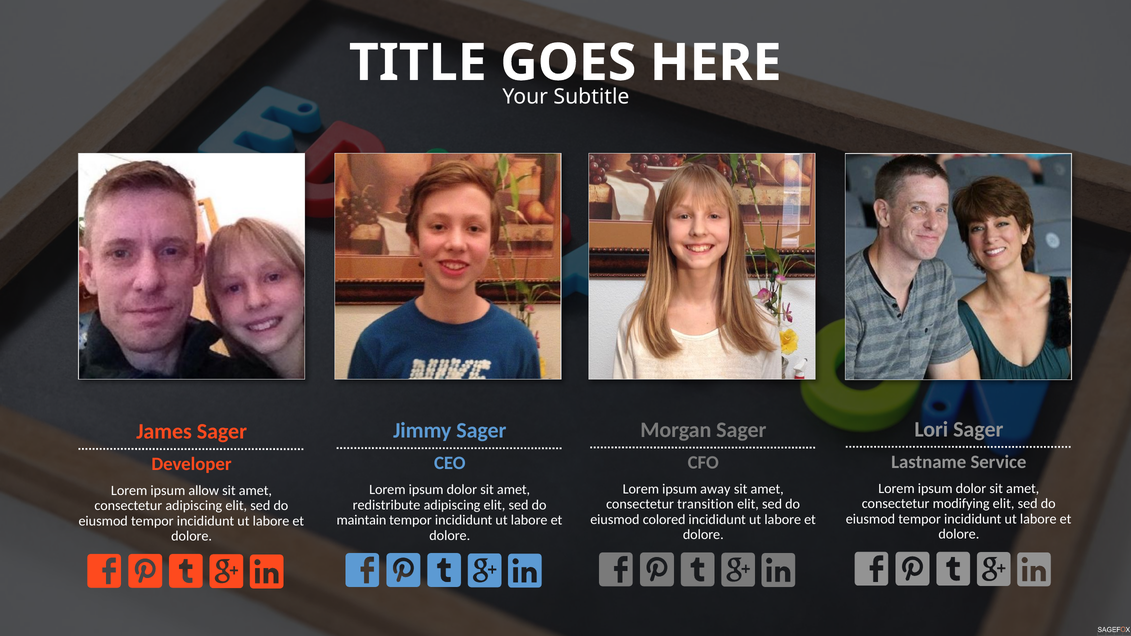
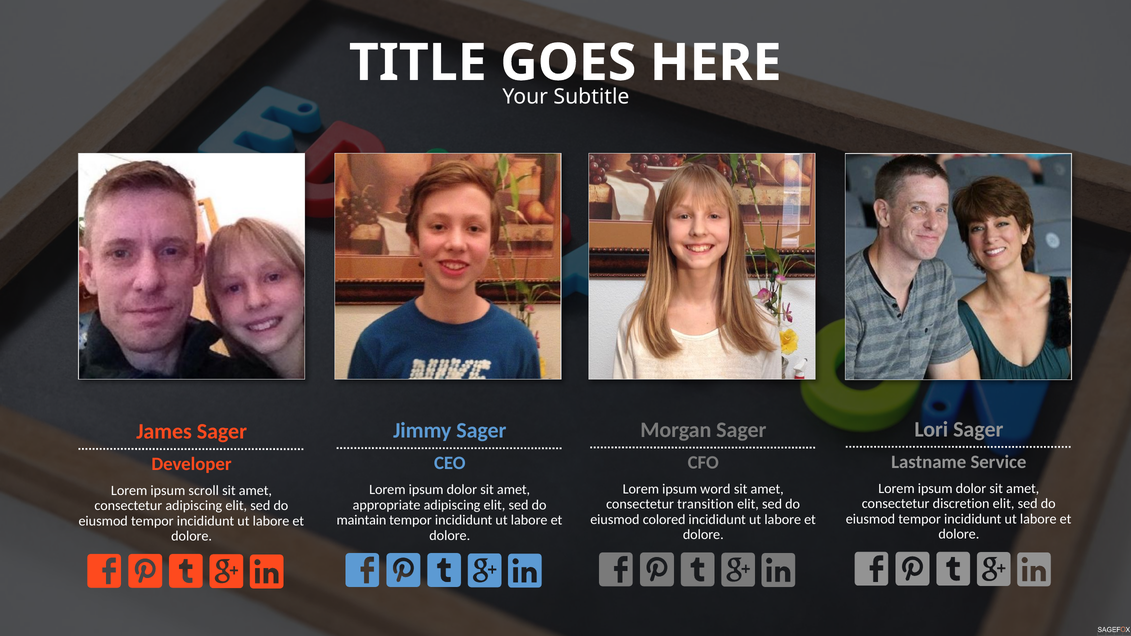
away: away -> word
allow: allow -> scroll
modifying: modifying -> discretion
redistribute: redistribute -> appropriate
